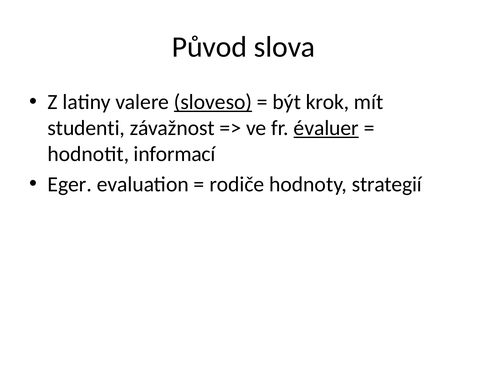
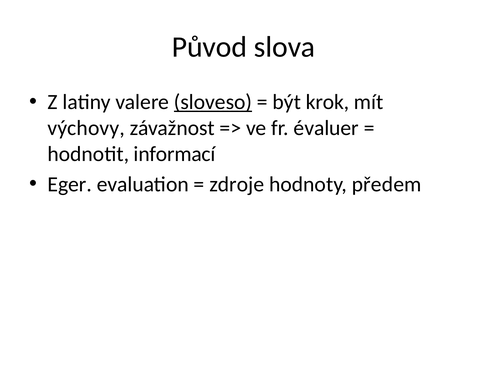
studenti: studenti -> výchovy
évaluer underline: present -> none
rodiče: rodiče -> zdroje
strategií: strategií -> předem
